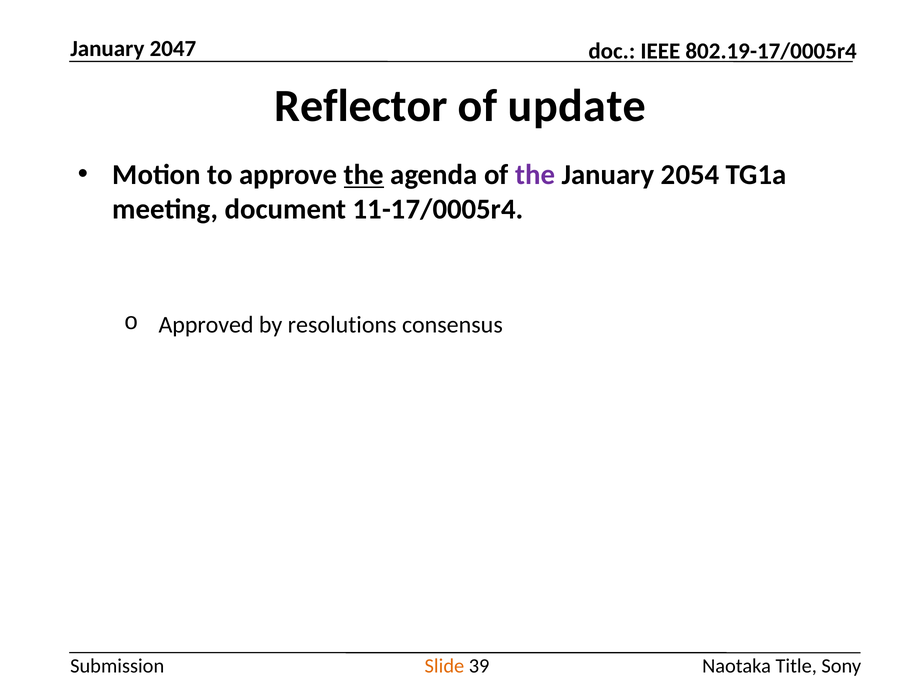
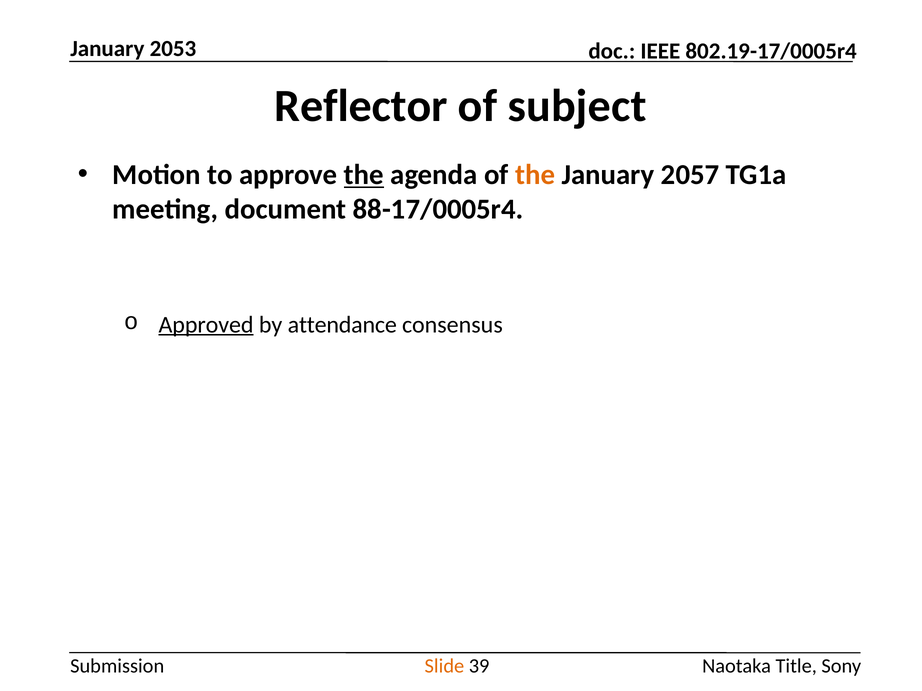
2047: 2047 -> 2053
update: update -> subject
the at (535, 175) colour: purple -> orange
2054: 2054 -> 2057
11-17/0005r4: 11-17/0005r4 -> 88-17/0005r4
Approved underline: none -> present
resolutions: resolutions -> attendance
